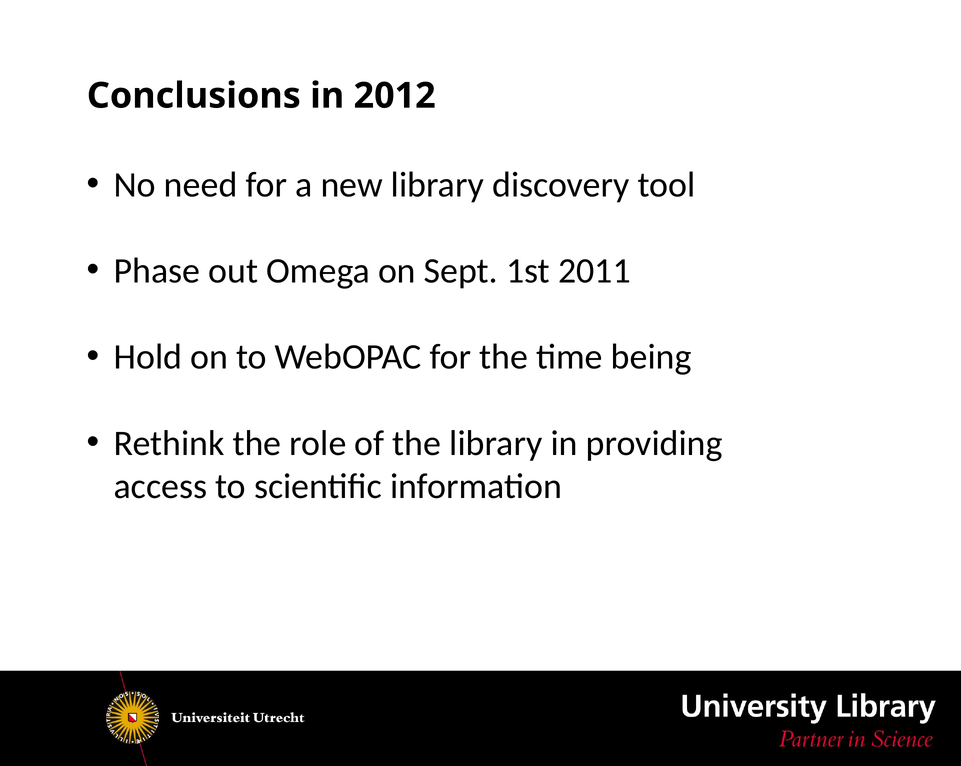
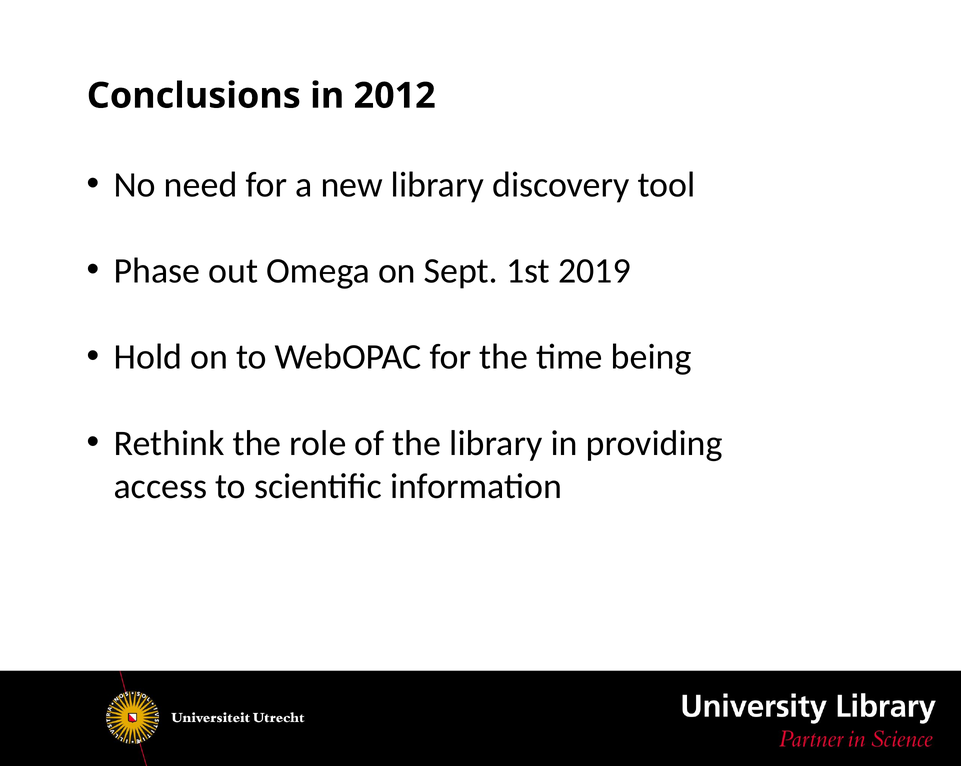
2011: 2011 -> 2019
